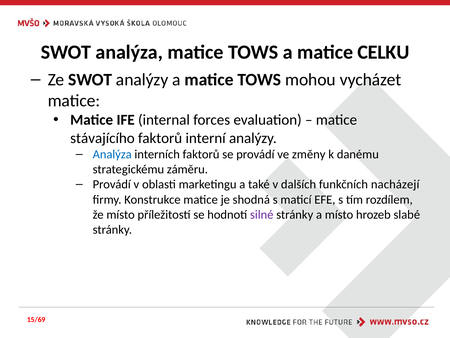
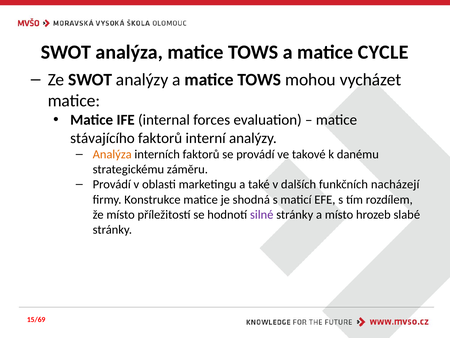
CELKU: CELKU -> CYCLE
Analýza at (112, 154) colour: blue -> orange
změny: změny -> takové
